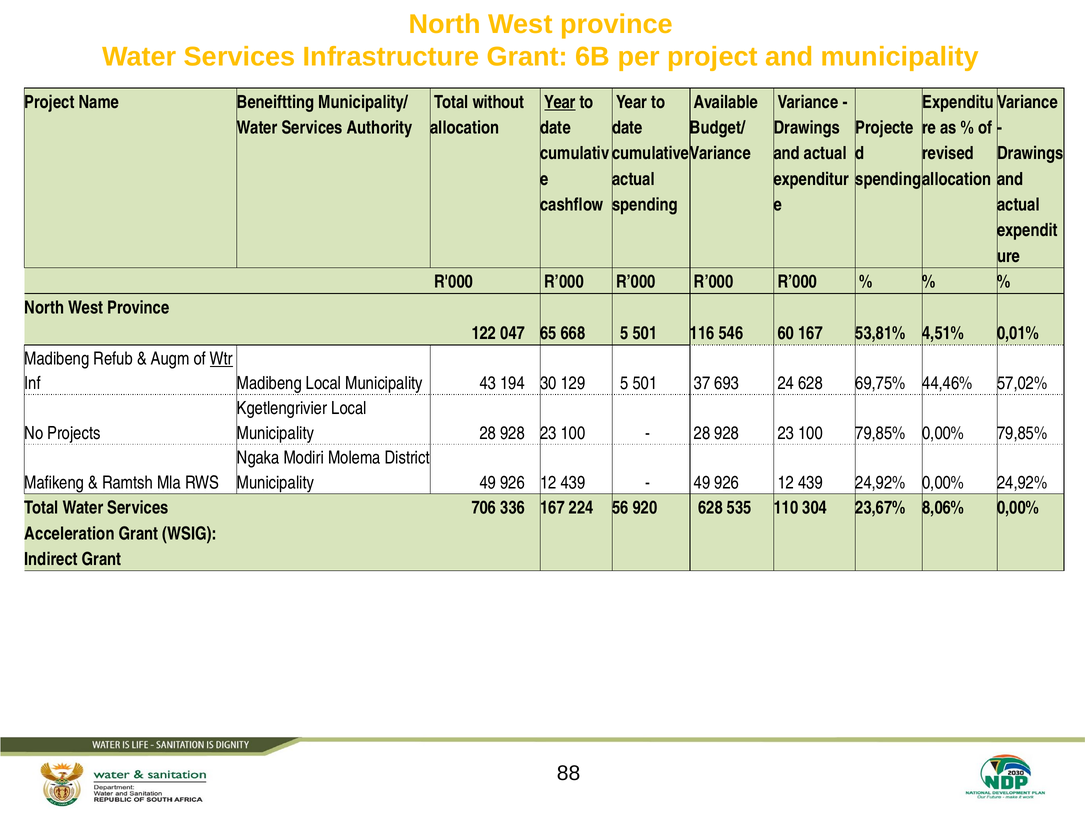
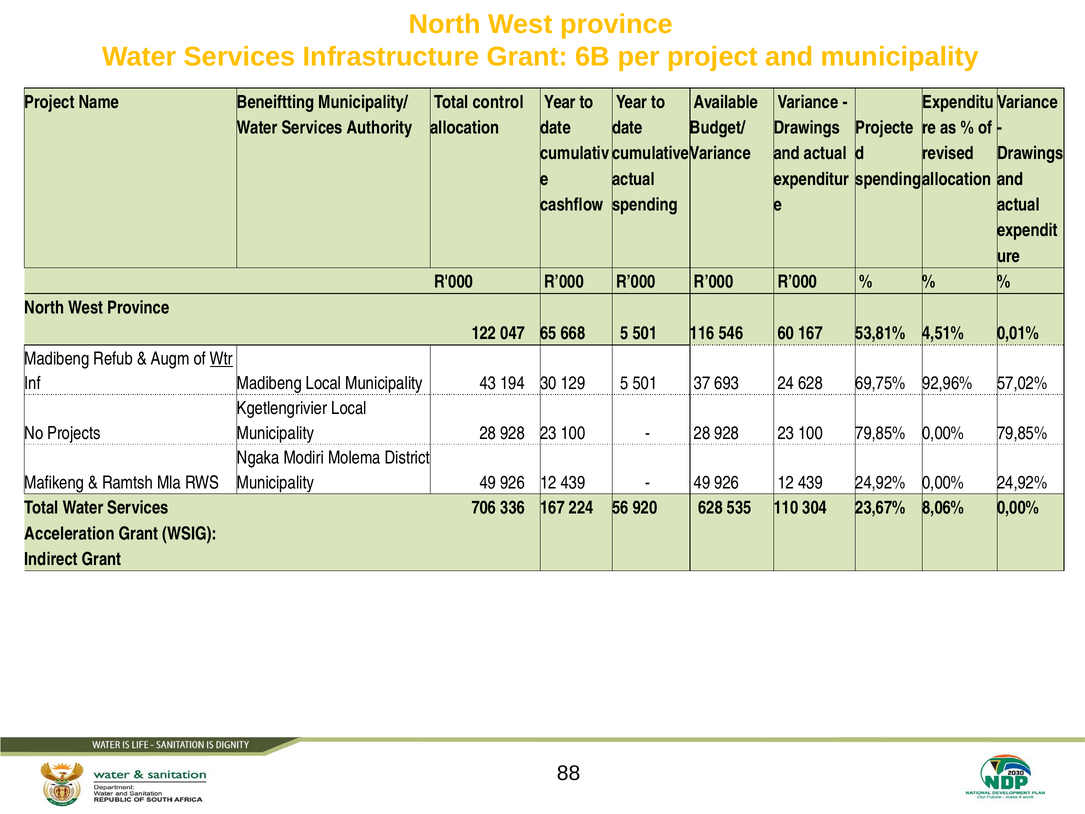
without: without -> control
Year at (560, 102) underline: present -> none
44,46%: 44,46% -> 92,96%
